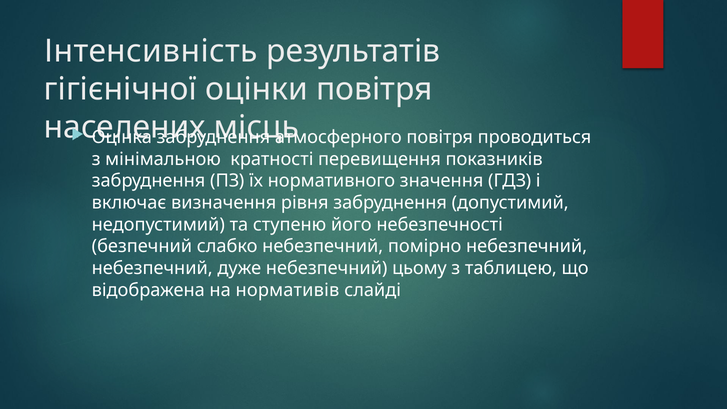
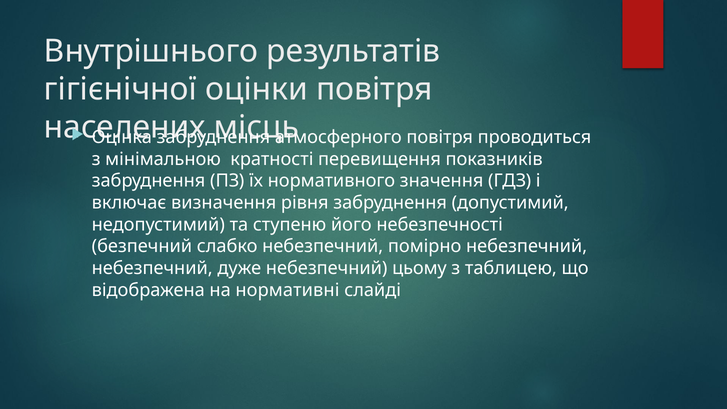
Інтенсивність: Інтенсивність -> Внутрішнього
нормативів: нормативів -> нормативні
